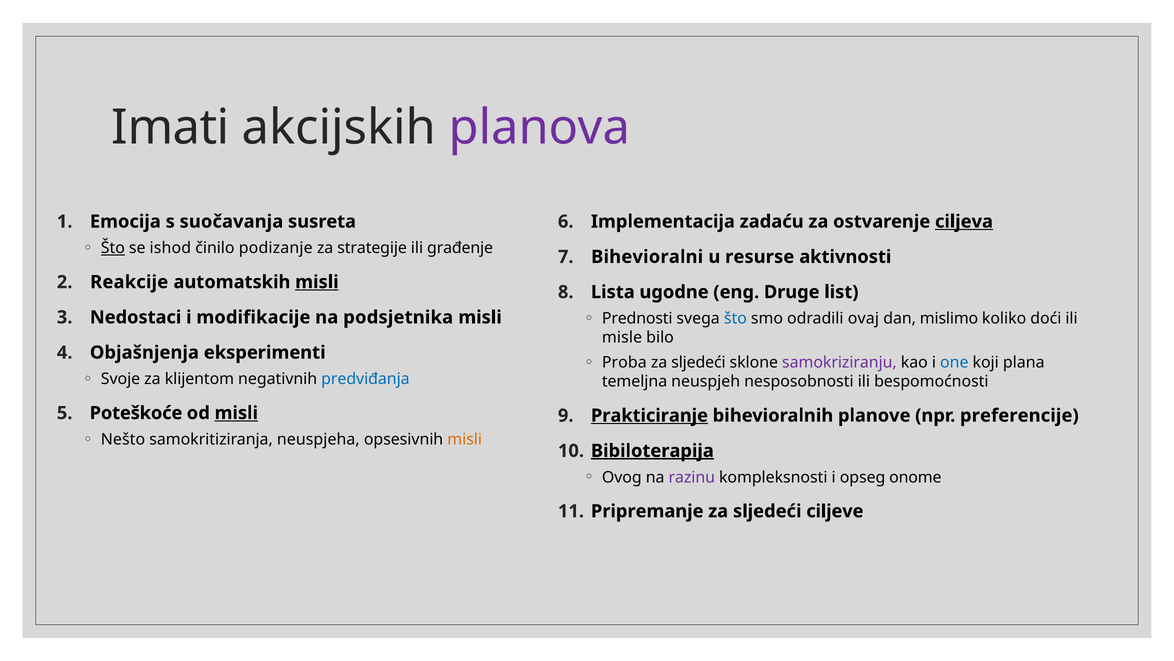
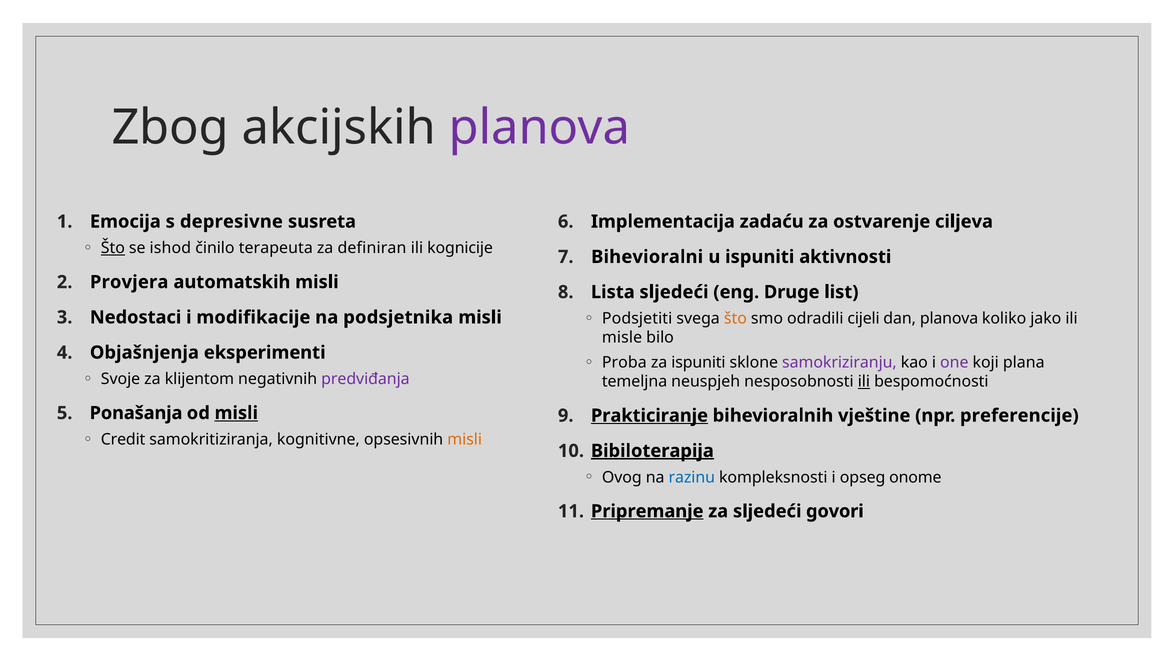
Imati: Imati -> Zbog
suočavanja: suočavanja -> depresivne
ciljeva underline: present -> none
podizanje: podizanje -> terapeuta
strategije: strategije -> definiran
građenje: građenje -> kognicije
u resurse: resurse -> ispuniti
Reakcije: Reakcije -> Provjera
misli at (317, 282) underline: present -> none
Lista ugodne: ugodne -> sljedeći
Prednosti: Prednosti -> Podsjetiti
što at (735, 318) colour: blue -> orange
ovaj: ovaj -> cijeli
dan mislimo: mislimo -> planova
doći: doći -> jako
sljedeći at (698, 362): sljedeći -> ispuniti
one colour: blue -> purple
predviđanja colour: blue -> purple
ili at (864, 381) underline: none -> present
Poteškoće: Poteškoće -> Ponašanja
planove: planove -> vještine
Nešto: Nešto -> Credit
neuspjeha: neuspjeha -> kognitivne
razinu colour: purple -> blue
Pripremanje underline: none -> present
ciljeve: ciljeve -> govori
